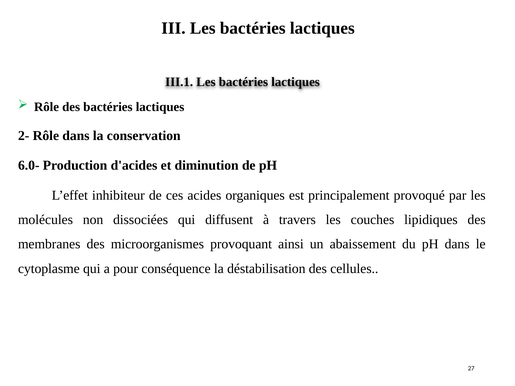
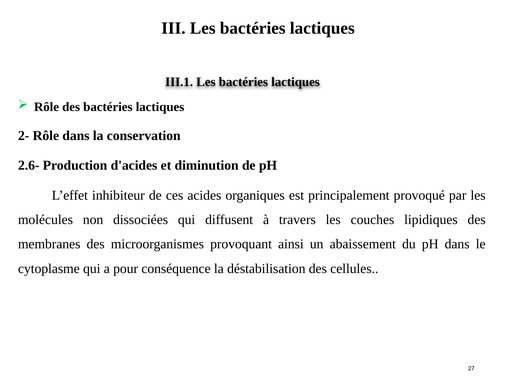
6.0-: 6.0- -> 2.6-
